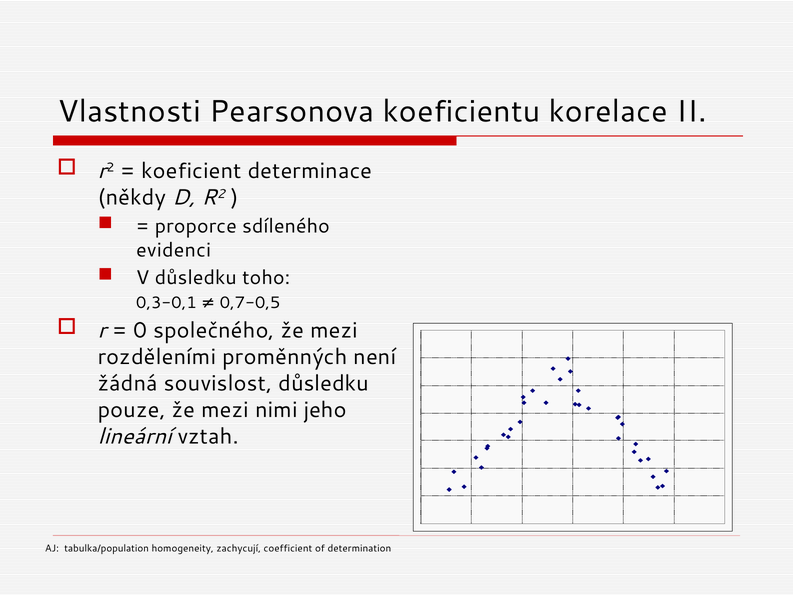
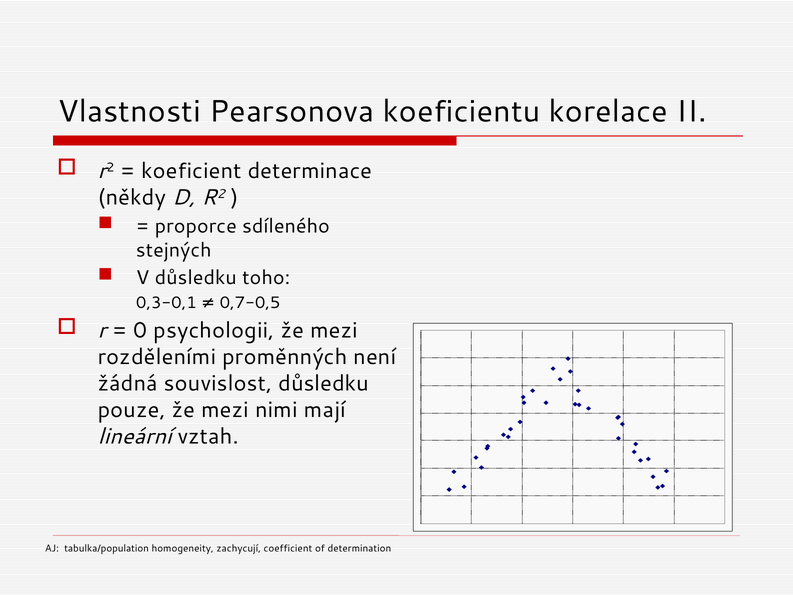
evidenci: evidenci -> stejných
společného: společného -> psychologii
jeho: jeho -> mají
